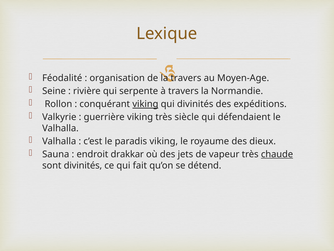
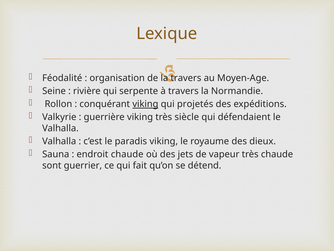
qui divinités: divinités -> projetés
endroit drakkar: drakkar -> chaude
chaude at (277, 154) underline: present -> none
sont divinités: divinités -> guerrier
